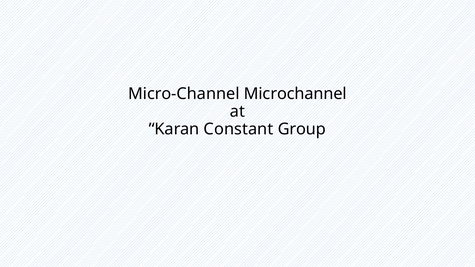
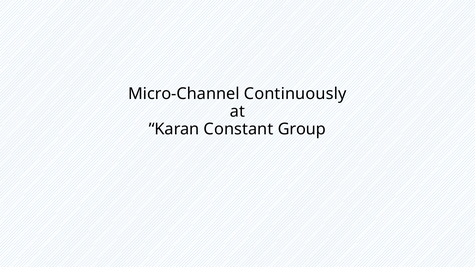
Microchannel: Microchannel -> Continuously
